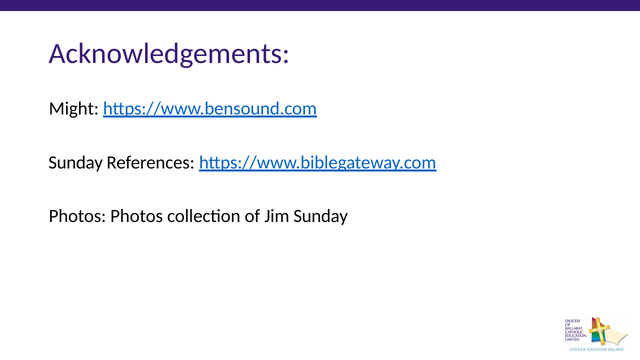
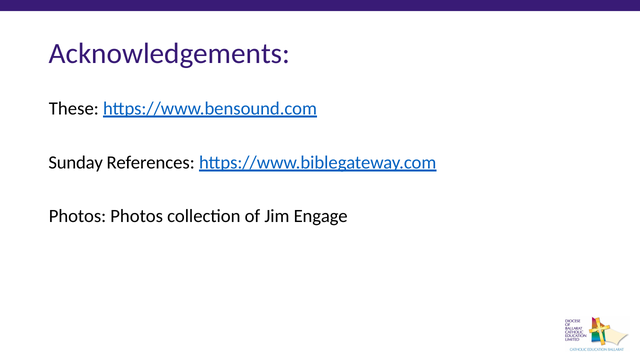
Might: Might -> These
Jim Sunday: Sunday -> Engage
